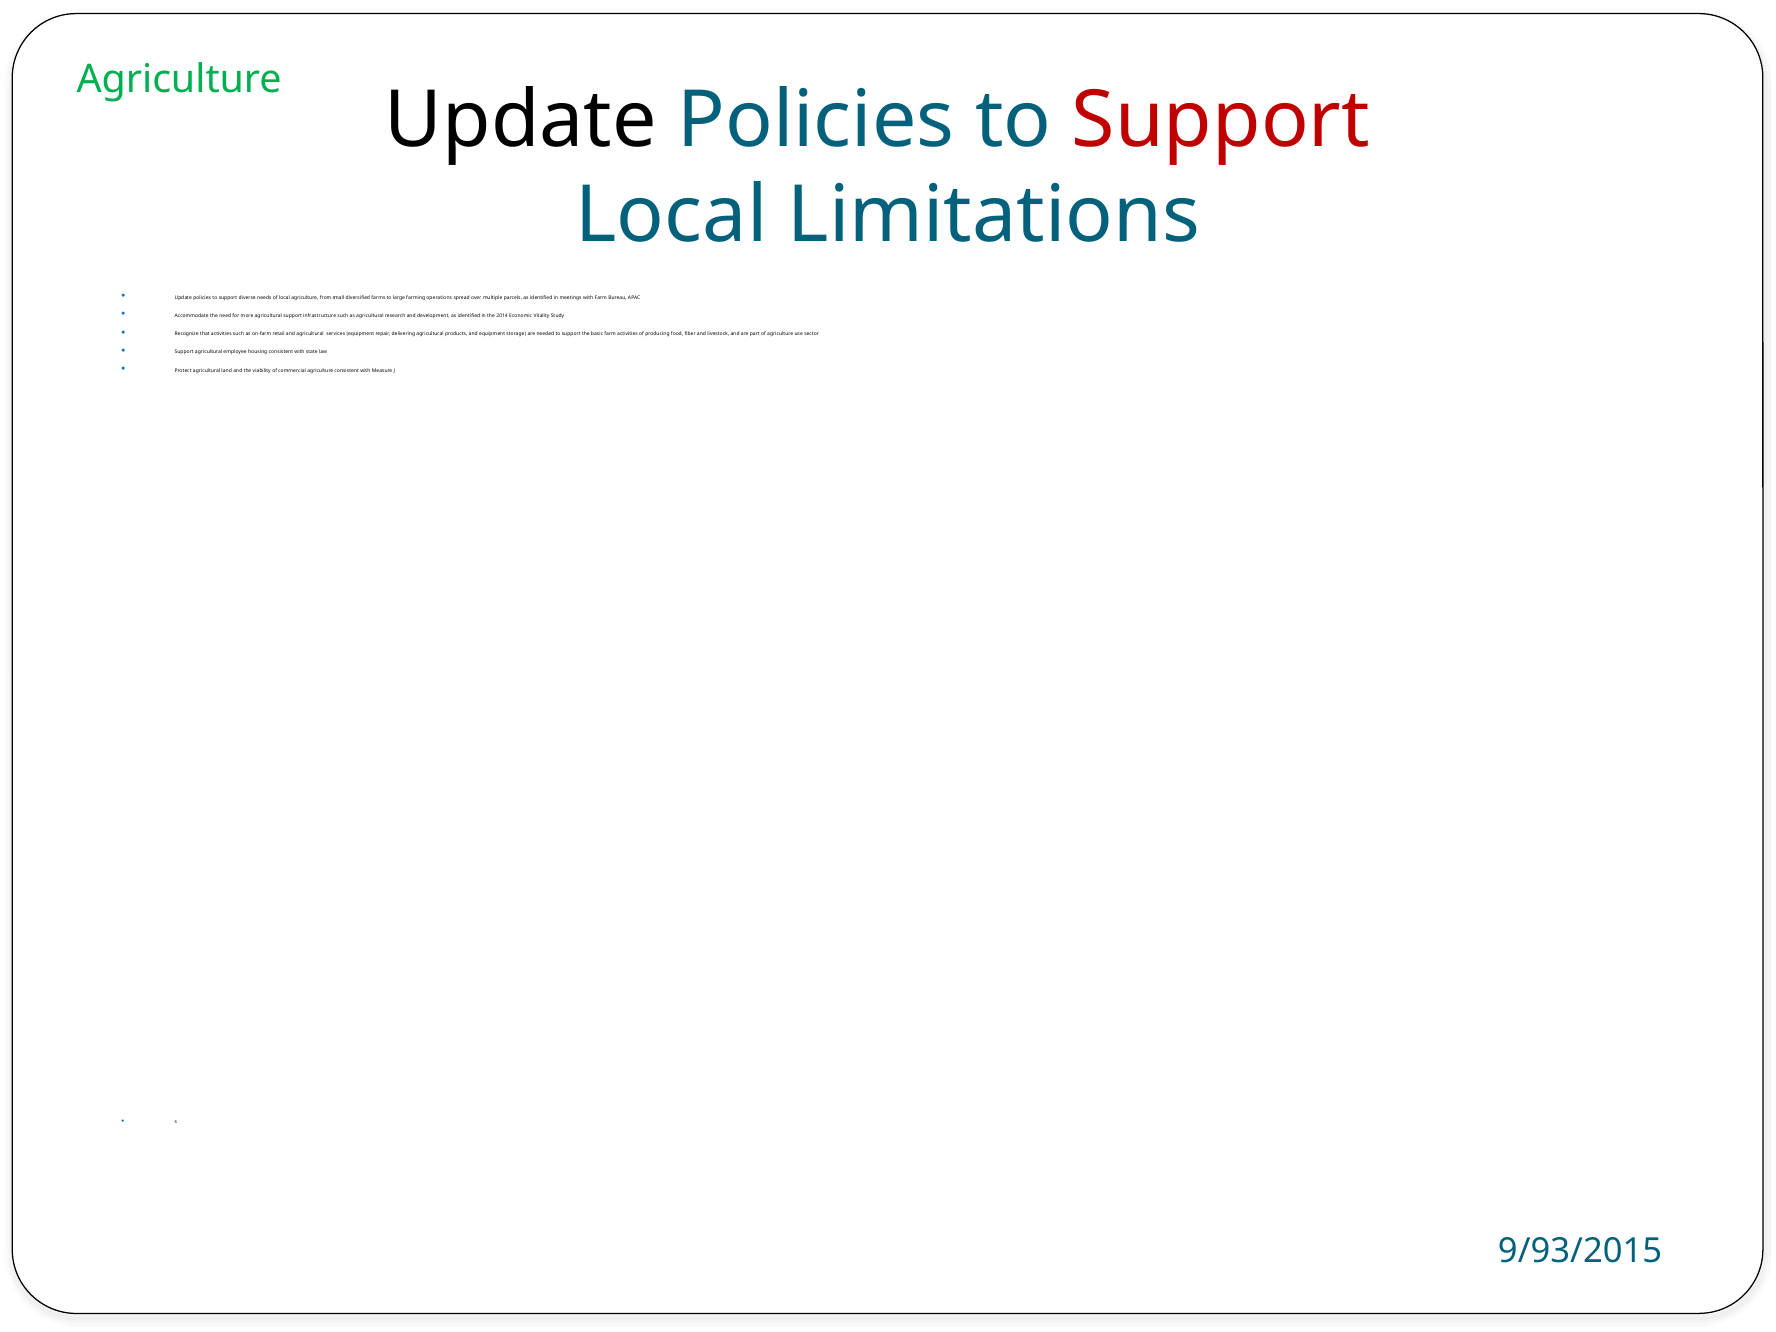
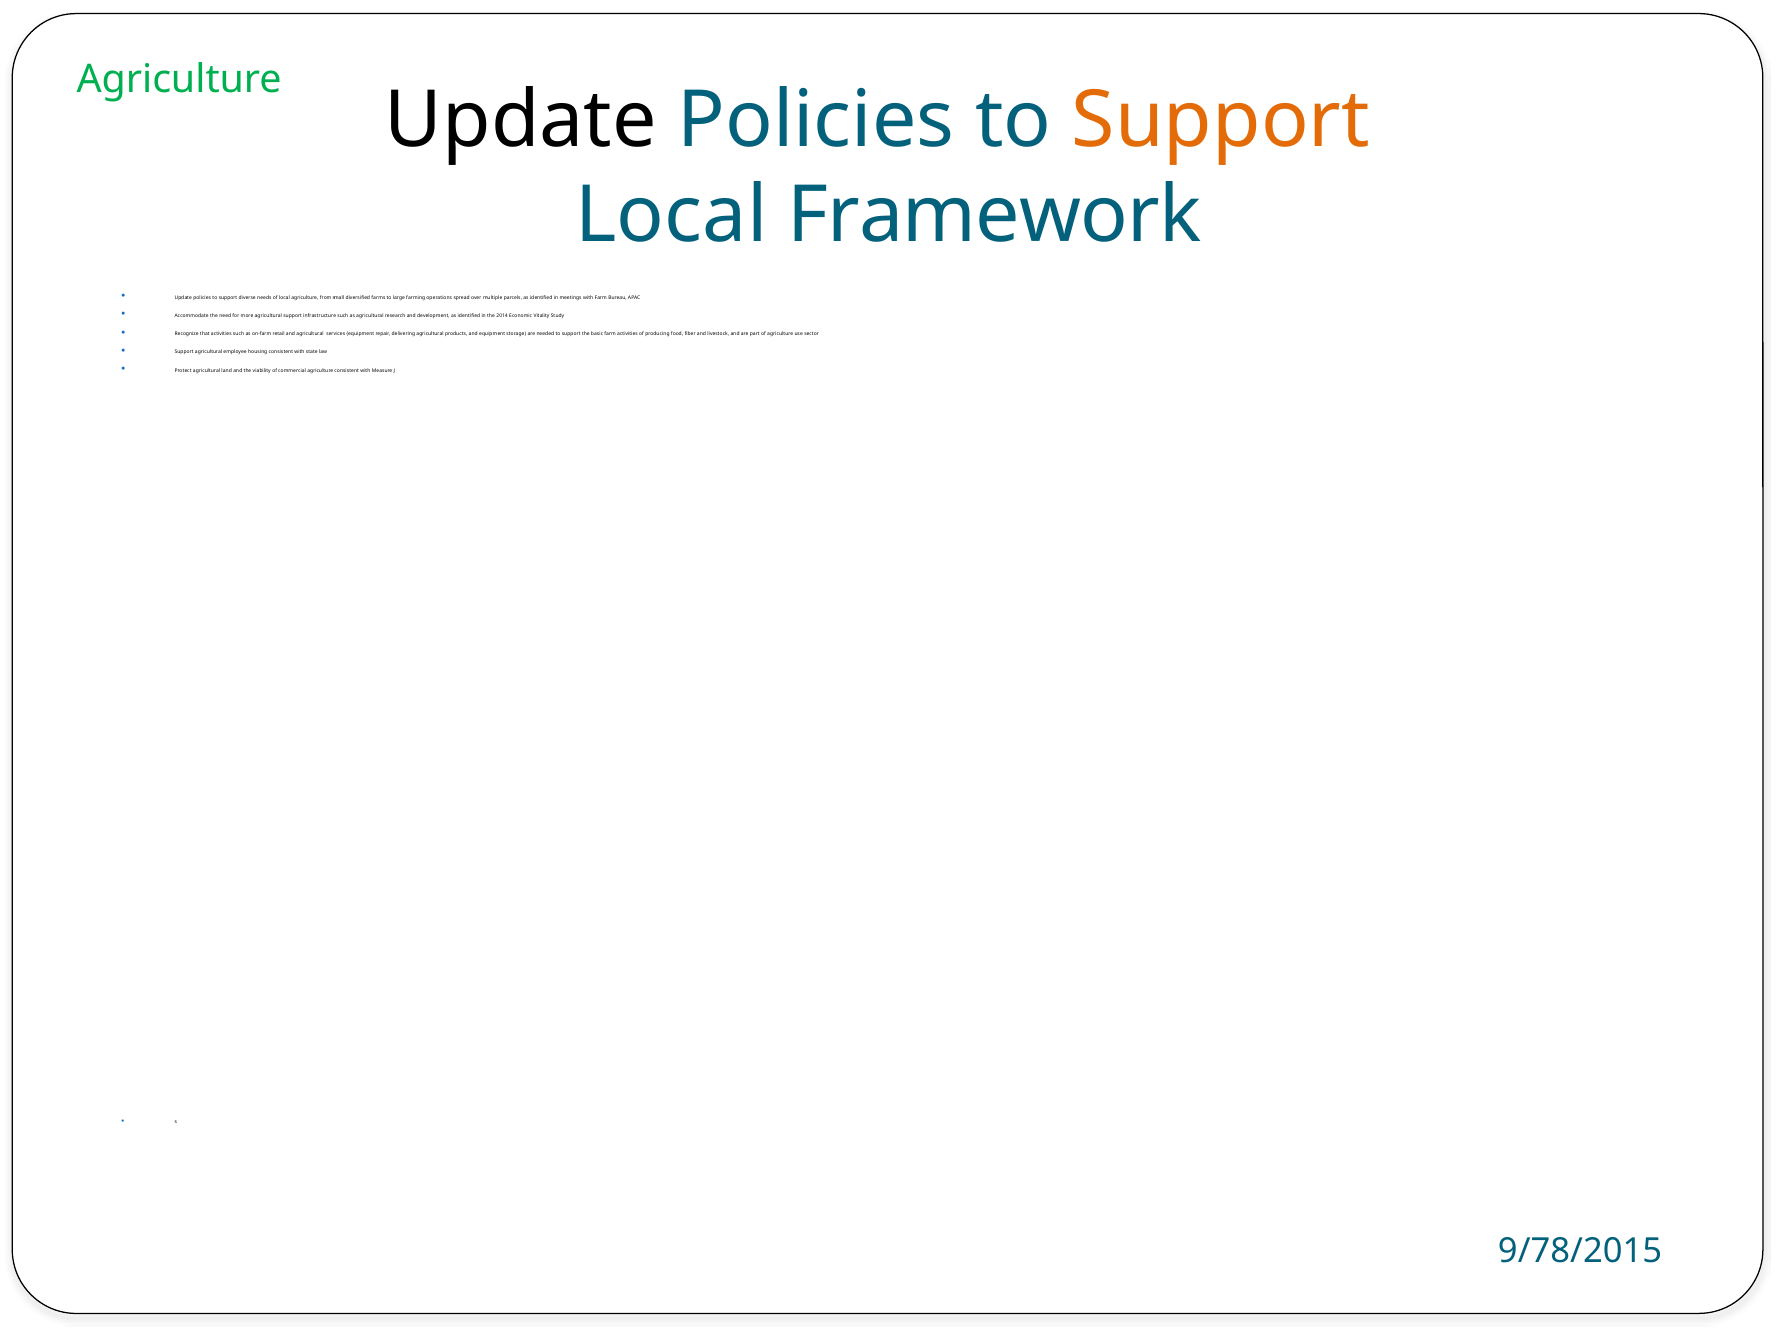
Support at (1221, 121) colour: red -> orange
Limitations: Limitations -> Framework
9/93/2015: 9/93/2015 -> 9/78/2015
